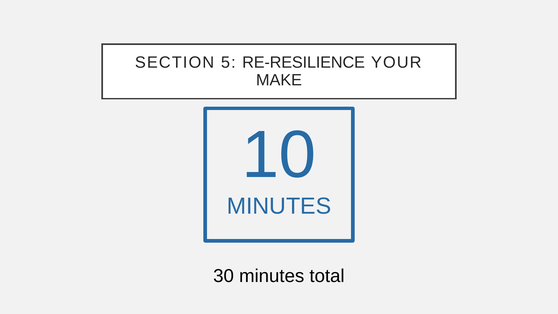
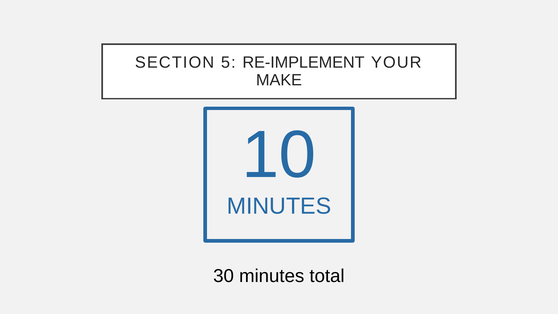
RE-RESILIENCE: RE-RESILIENCE -> RE-IMPLEMENT
